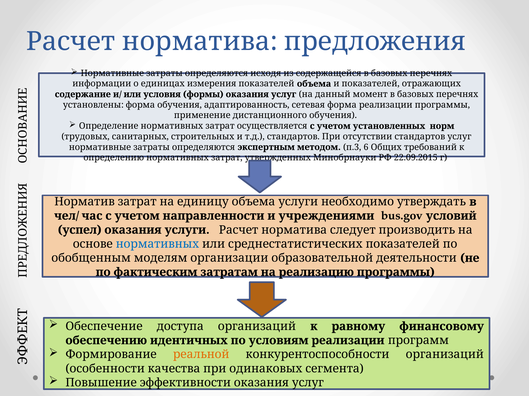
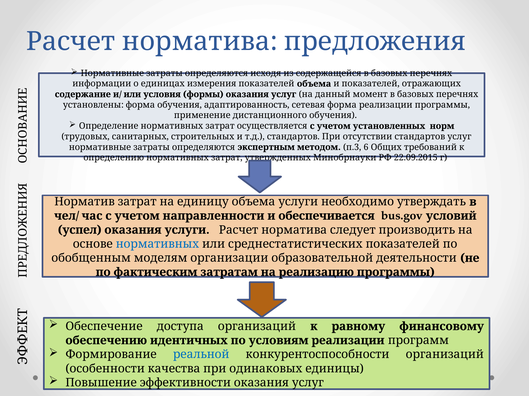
учреждениями: учреждениями -> обеспечивается
реальной colour: orange -> blue
сегмента: сегмента -> единицы
